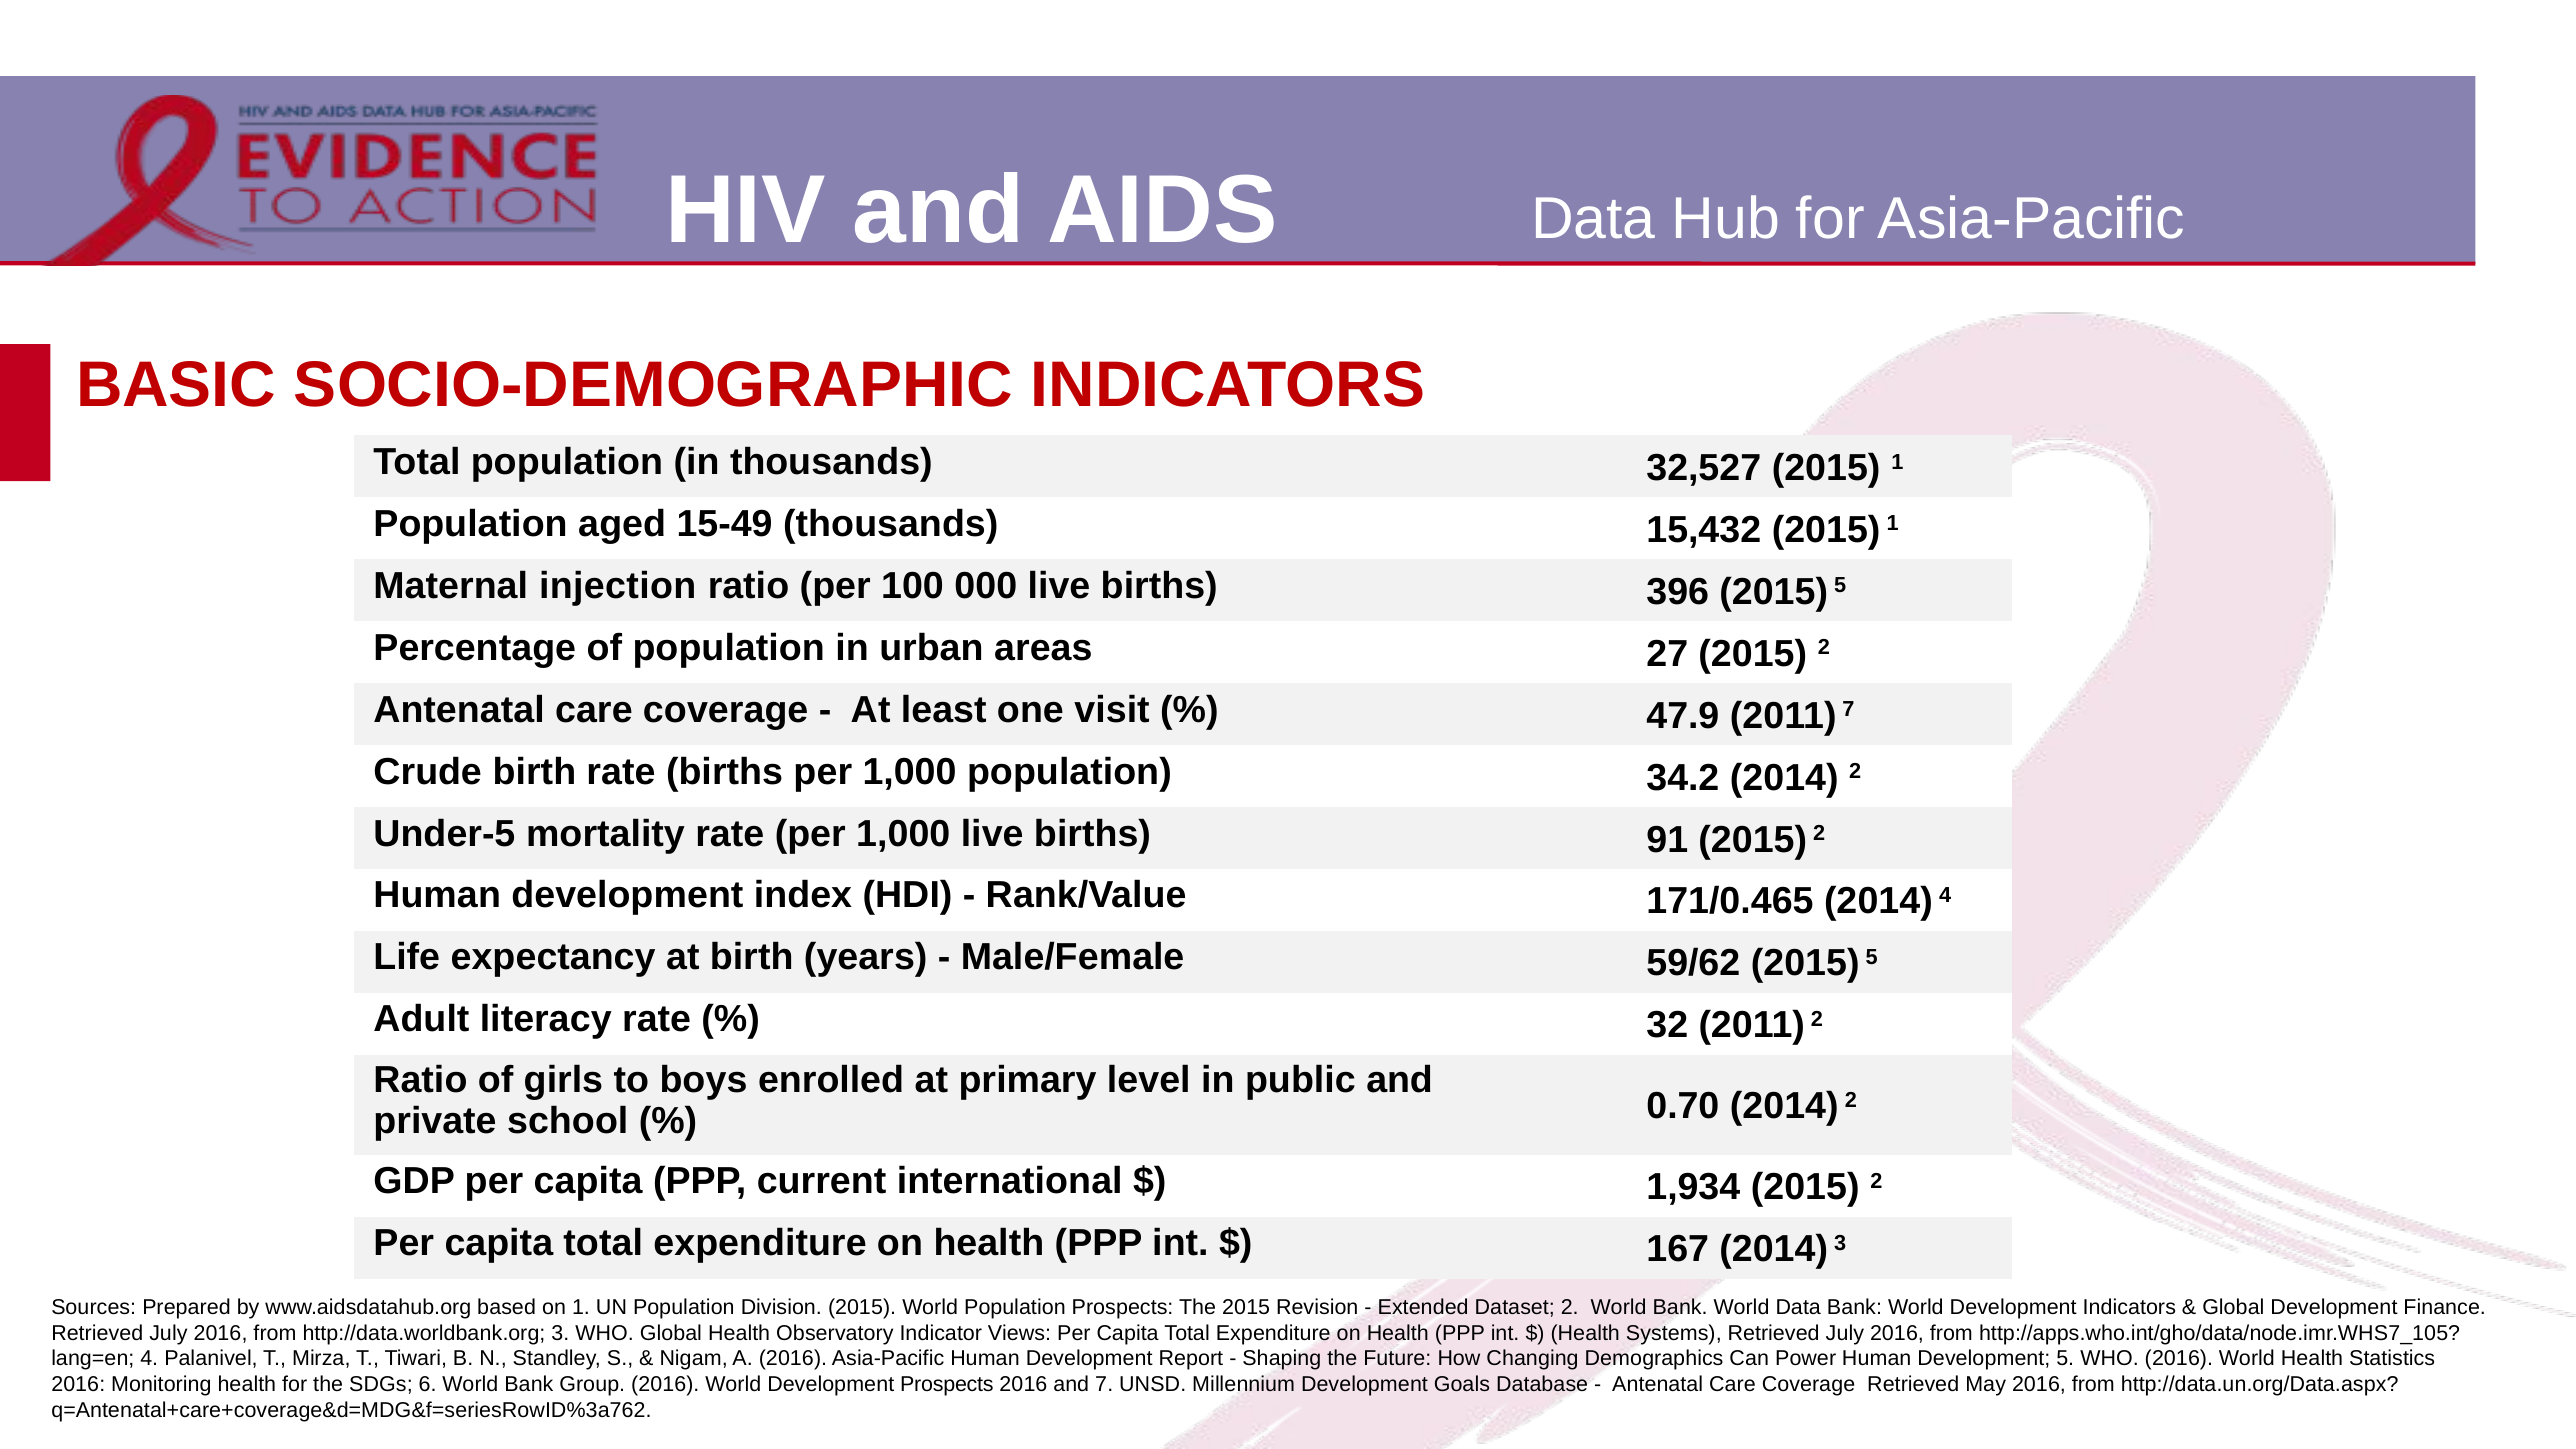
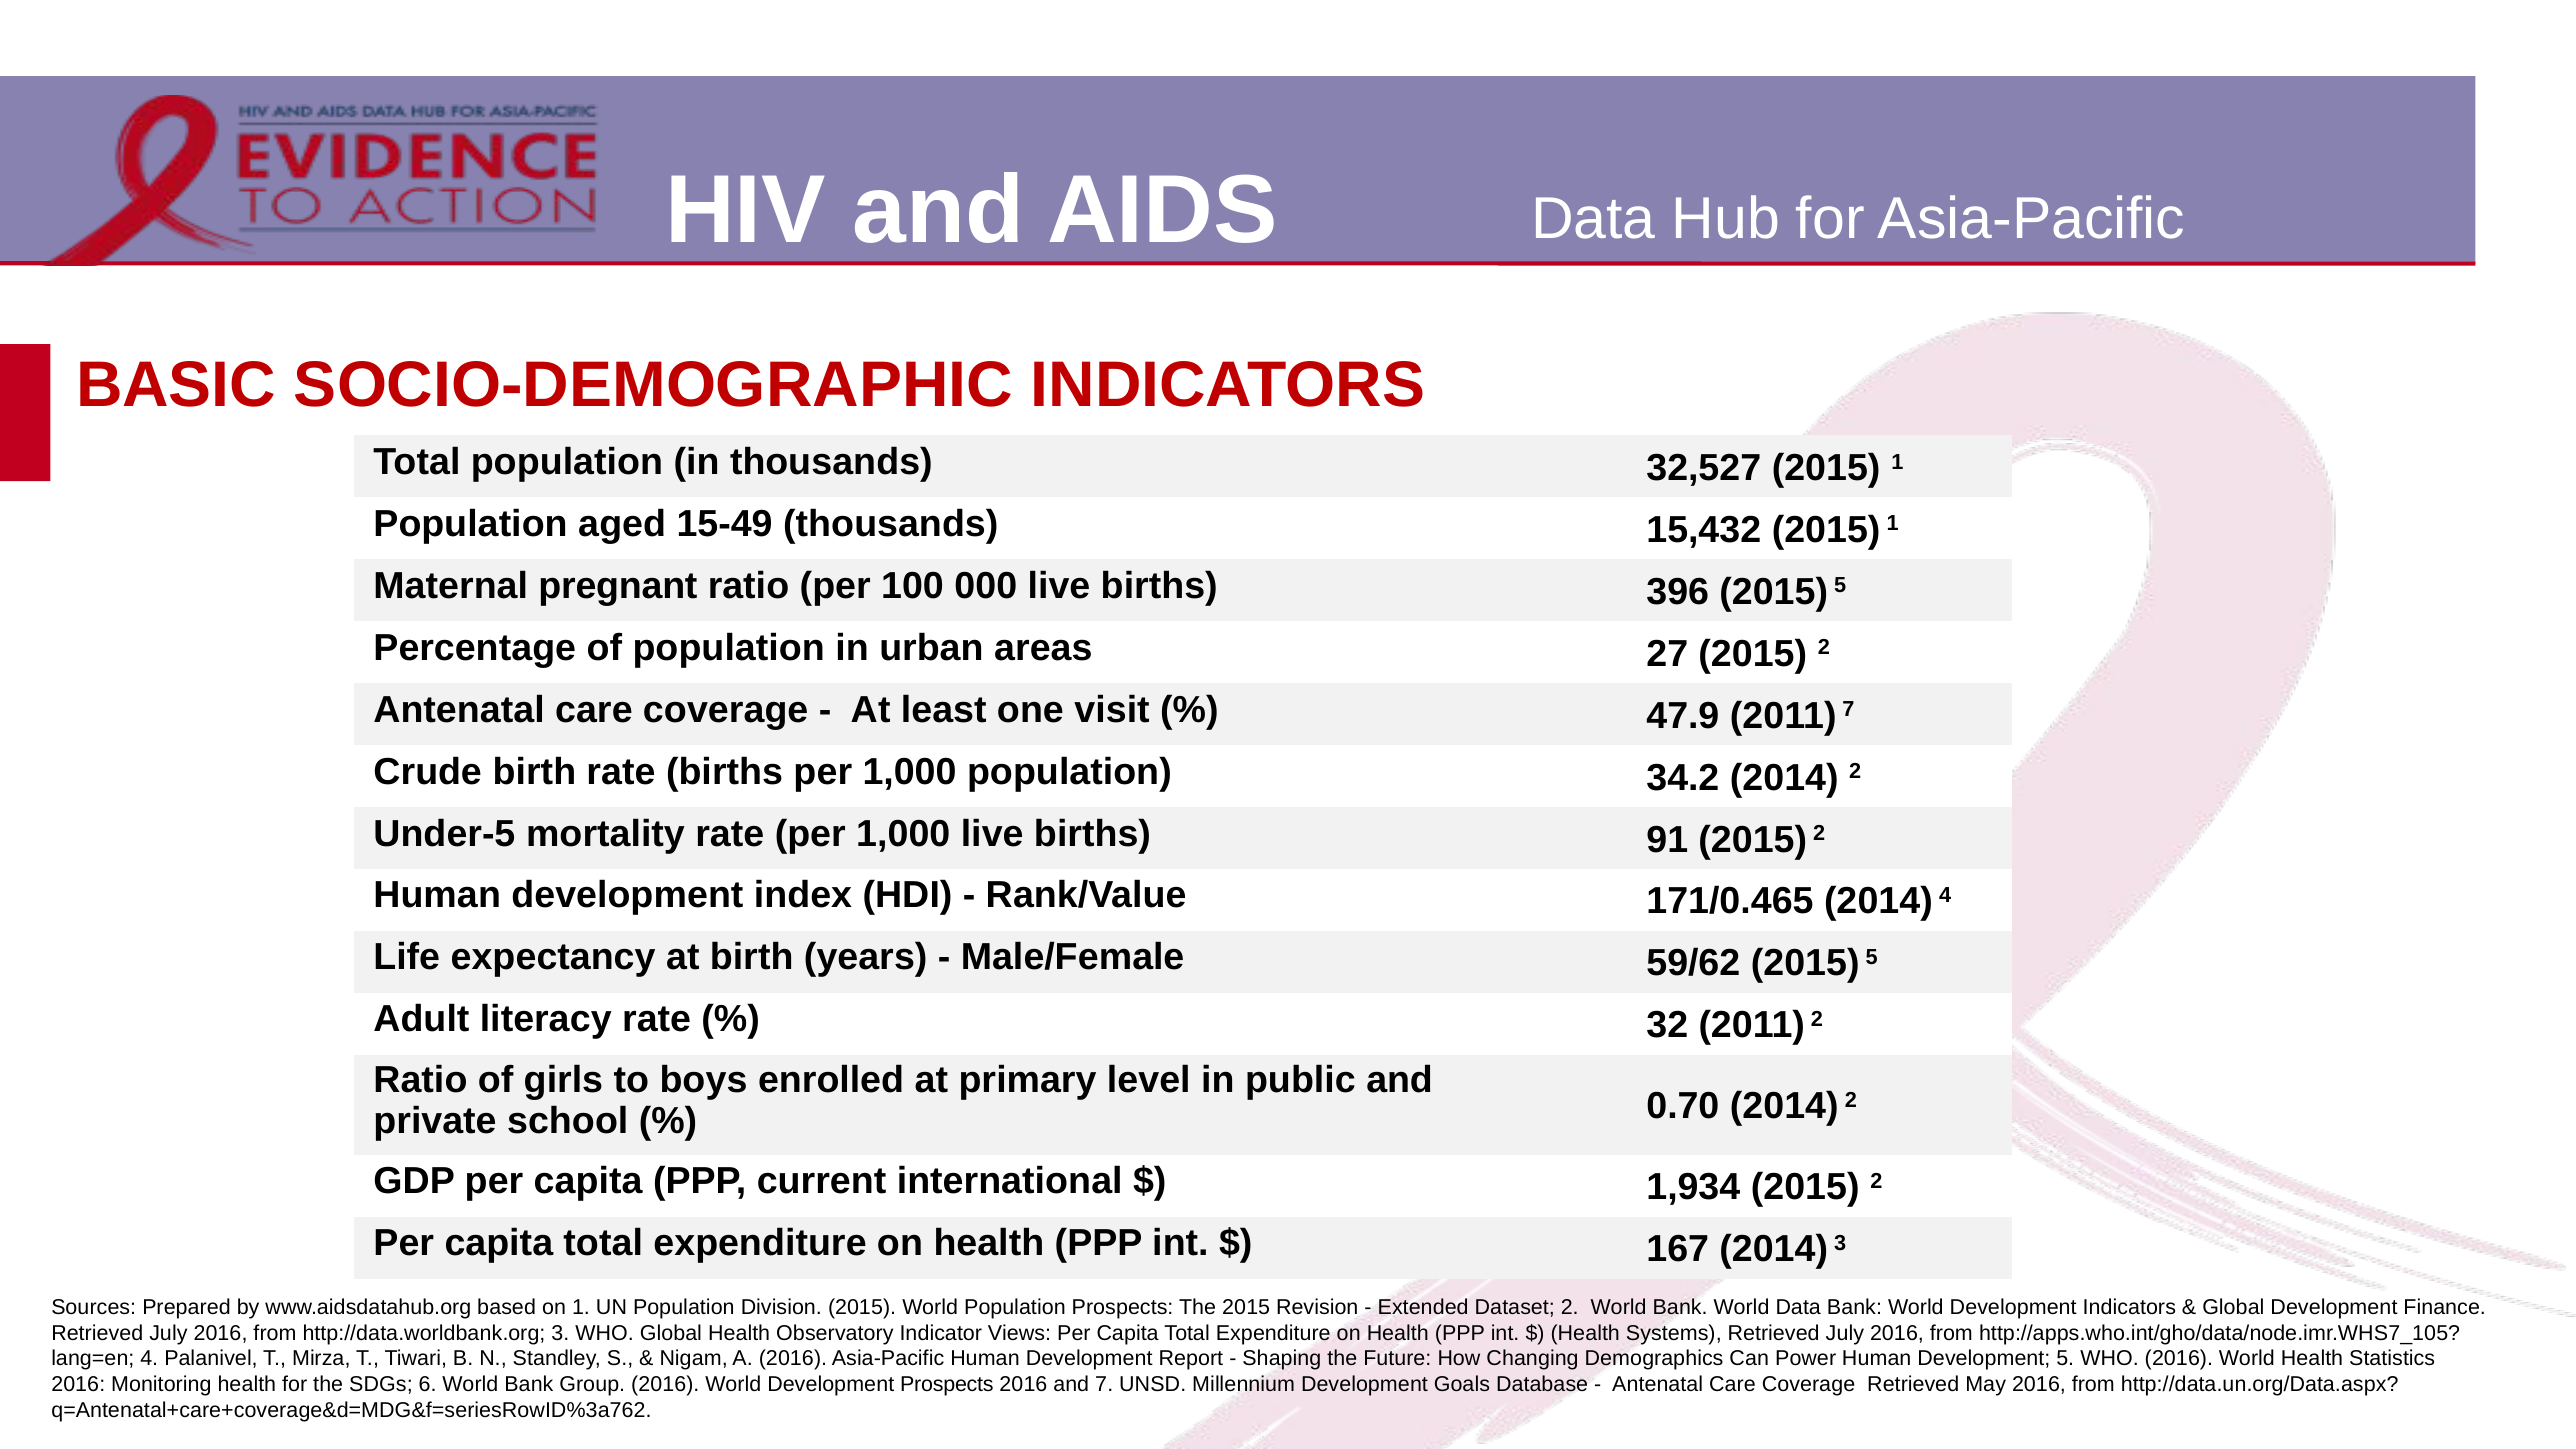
injection: injection -> pregnant
